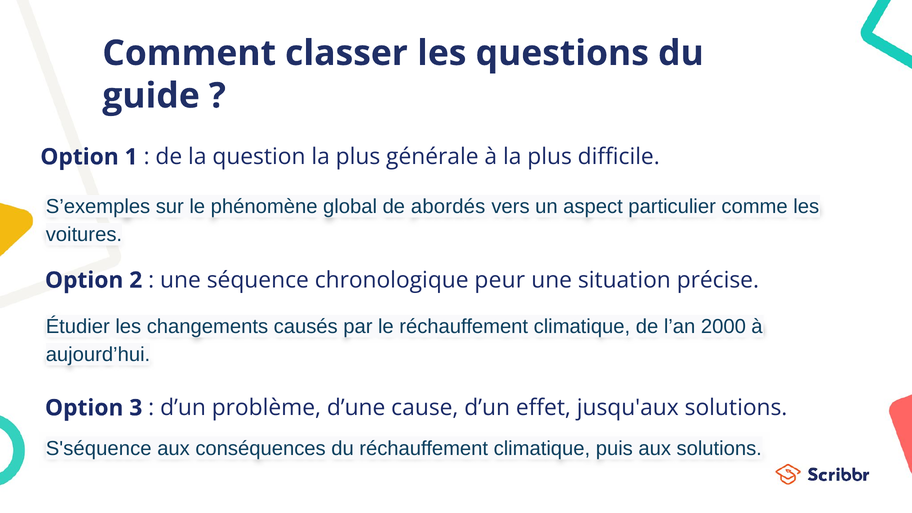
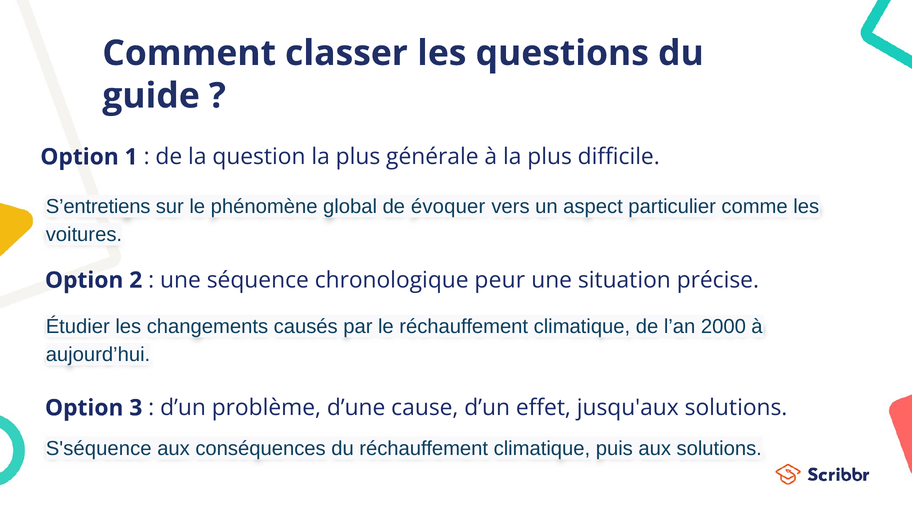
S’exemples: S’exemples -> S’entretiens
abordés: abordés -> évoquer
